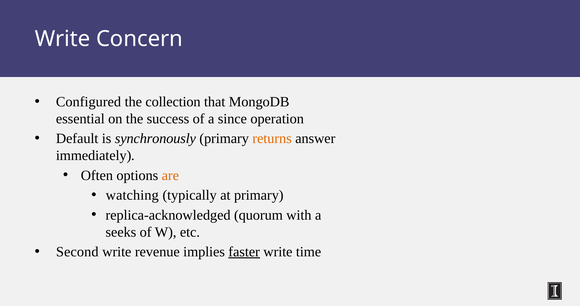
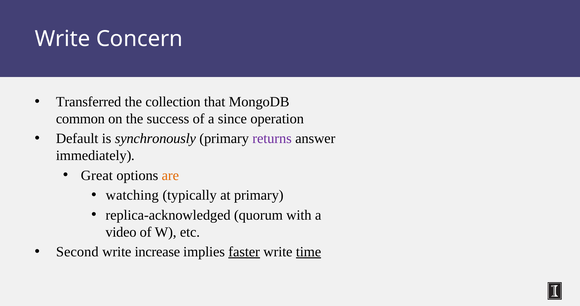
Configured: Configured -> Transferred
essential: essential -> common
returns colour: orange -> purple
Often: Often -> Great
seeks: seeks -> video
revenue: revenue -> increase
time underline: none -> present
